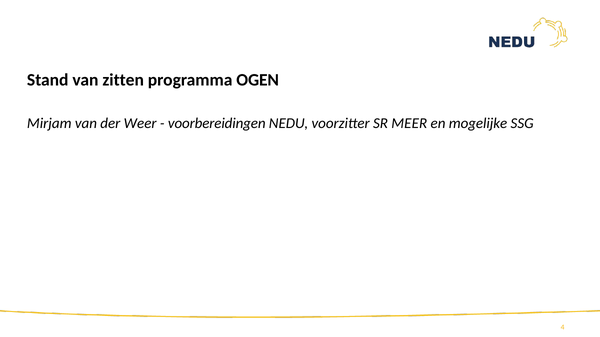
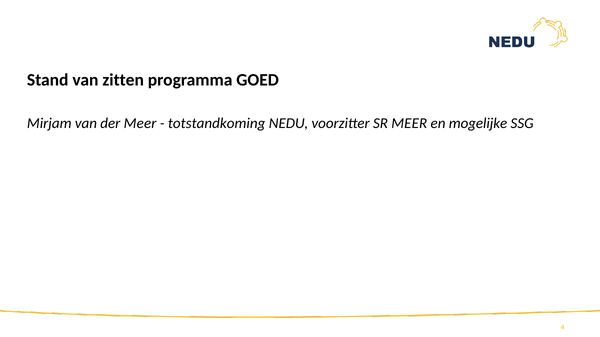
OGEN: OGEN -> GOED
der Weer: Weer -> Meer
voorbereidingen: voorbereidingen -> totstandkoming
